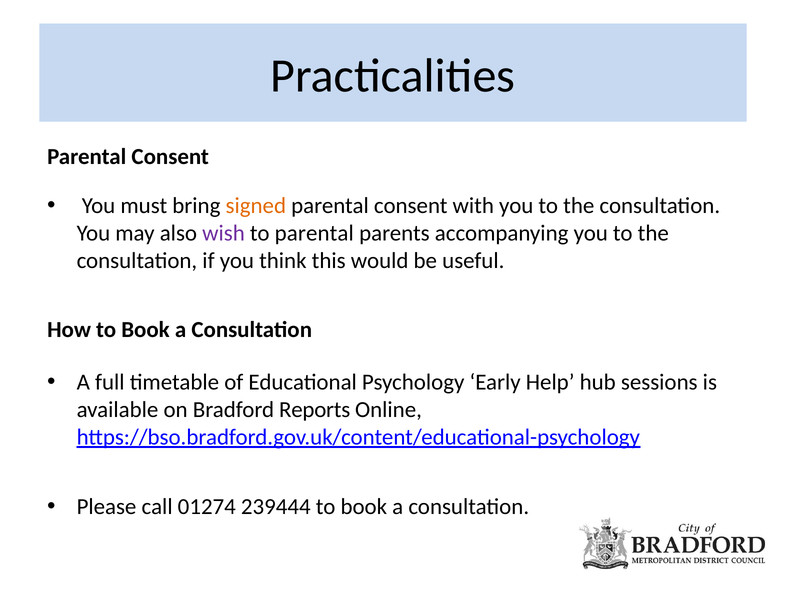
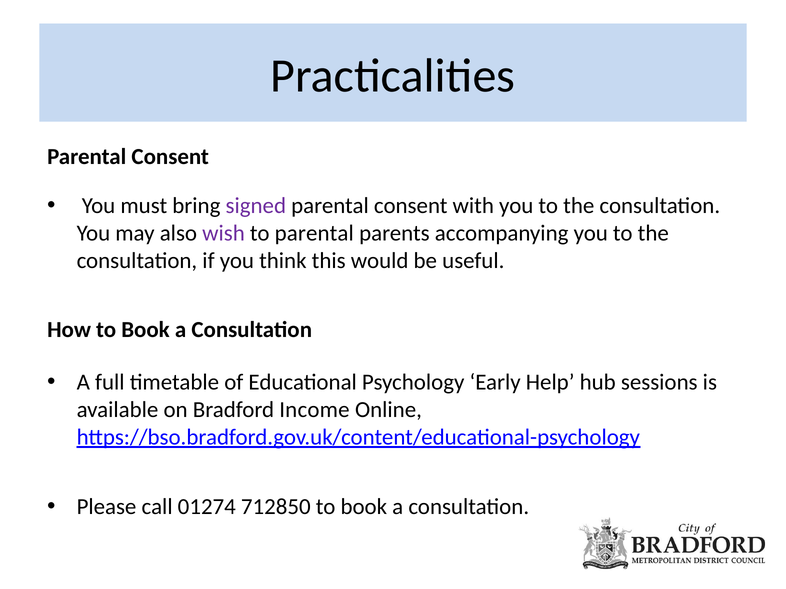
signed colour: orange -> purple
Reports: Reports -> Income
239444: 239444 -> 712850
